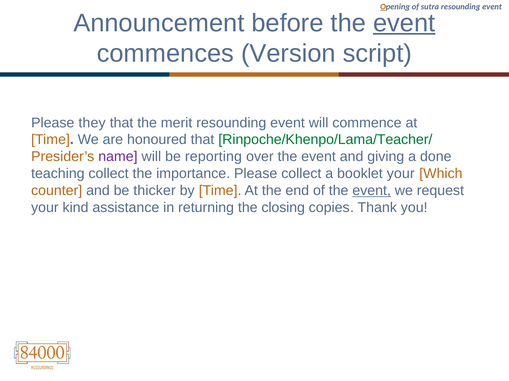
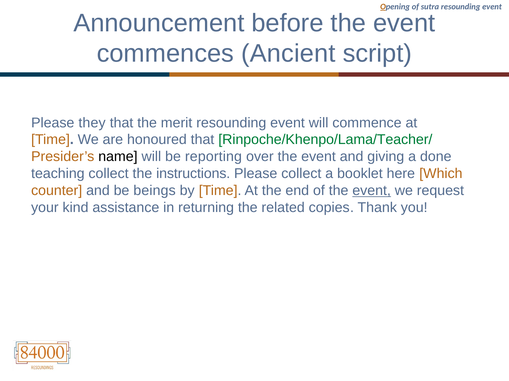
event at (404, 23) underline: present -> none
Version: Version -> Ancient
name colour: purple -> black
importance: importance -> instructions
booklet your: your -> here
thicker: thicker -> beings
closing: closing -> related
